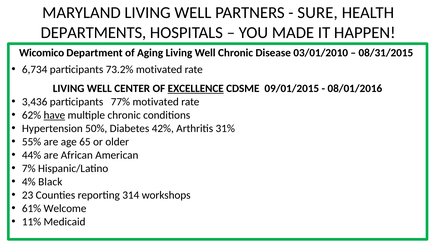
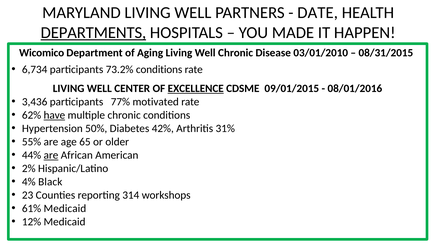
SURE: SURE -> DATE
DEPARTMENTS underline: none -> present
73.2% motivated: motivated -> conditions
are at (51, 155) underline: none -> present
7%: 7% -> 2%
61% Welcome: Welcome -> Medicaid
11%: 11% -> 12%
